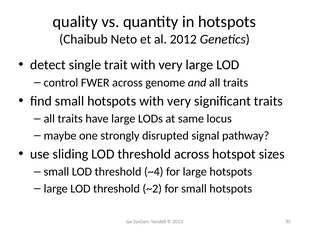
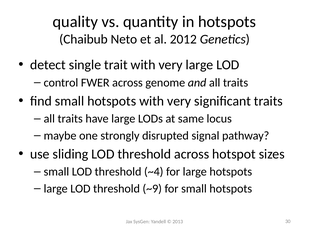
~2: ~2 -> ~9
